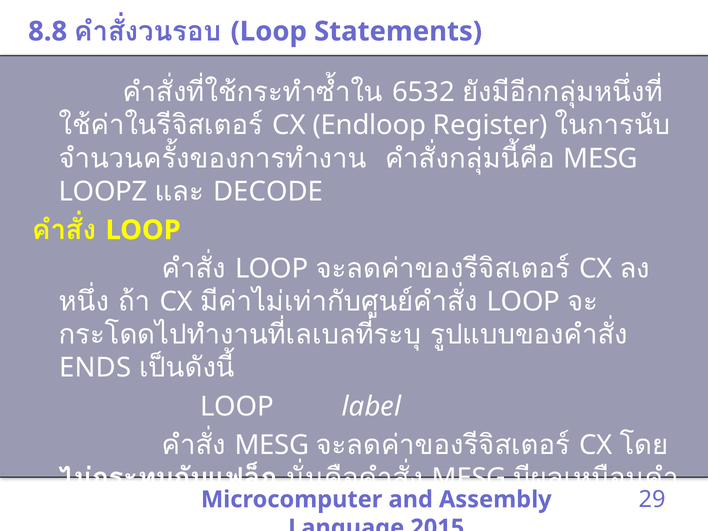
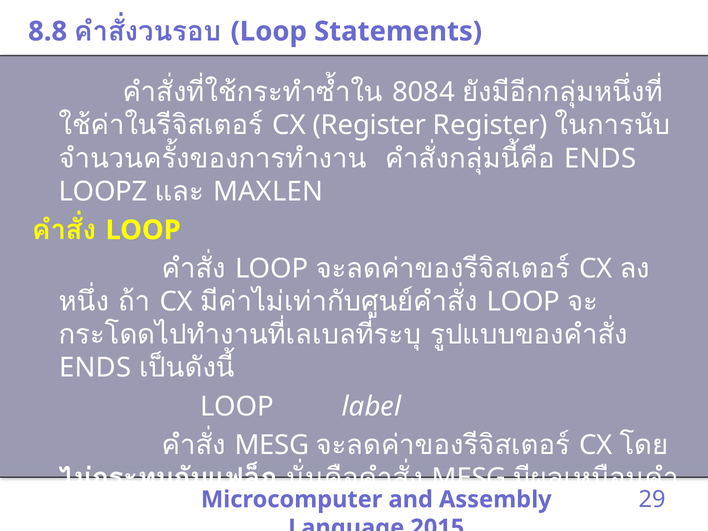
6532: 6532 -> 8084
CX Endloop: Endloop -> Register
MESG at (601, 158): MESG -> ENDS
DECODE: DECODE -> MAXLEN
